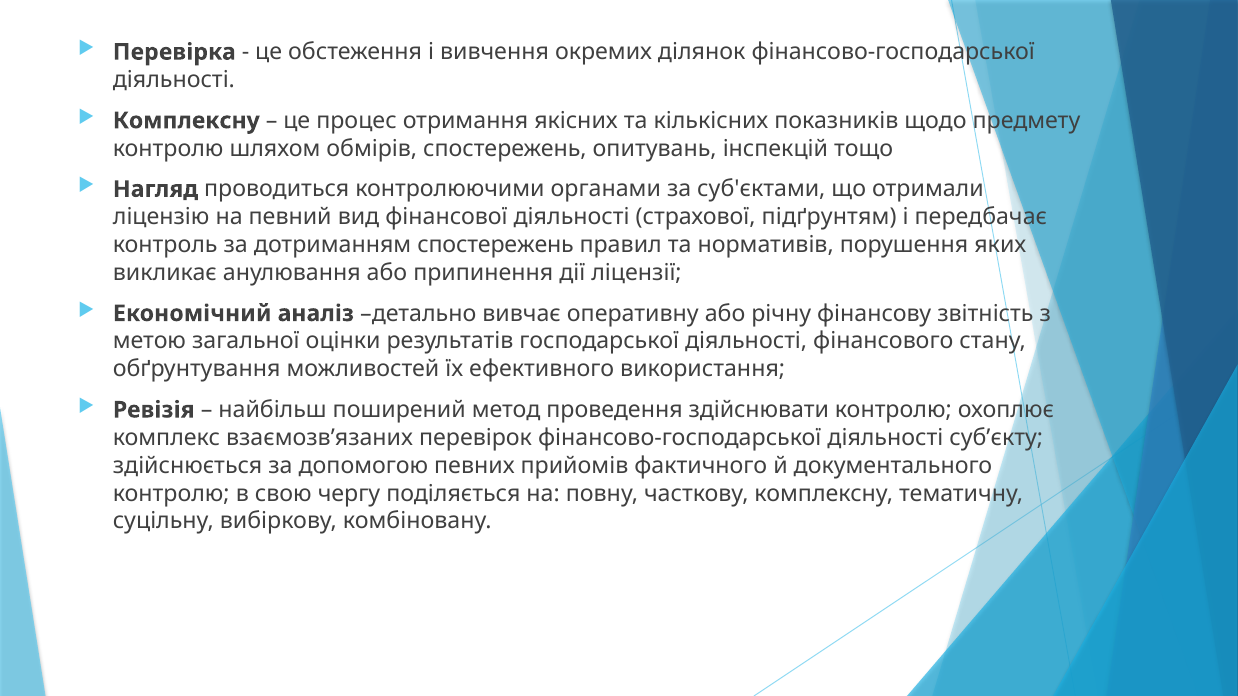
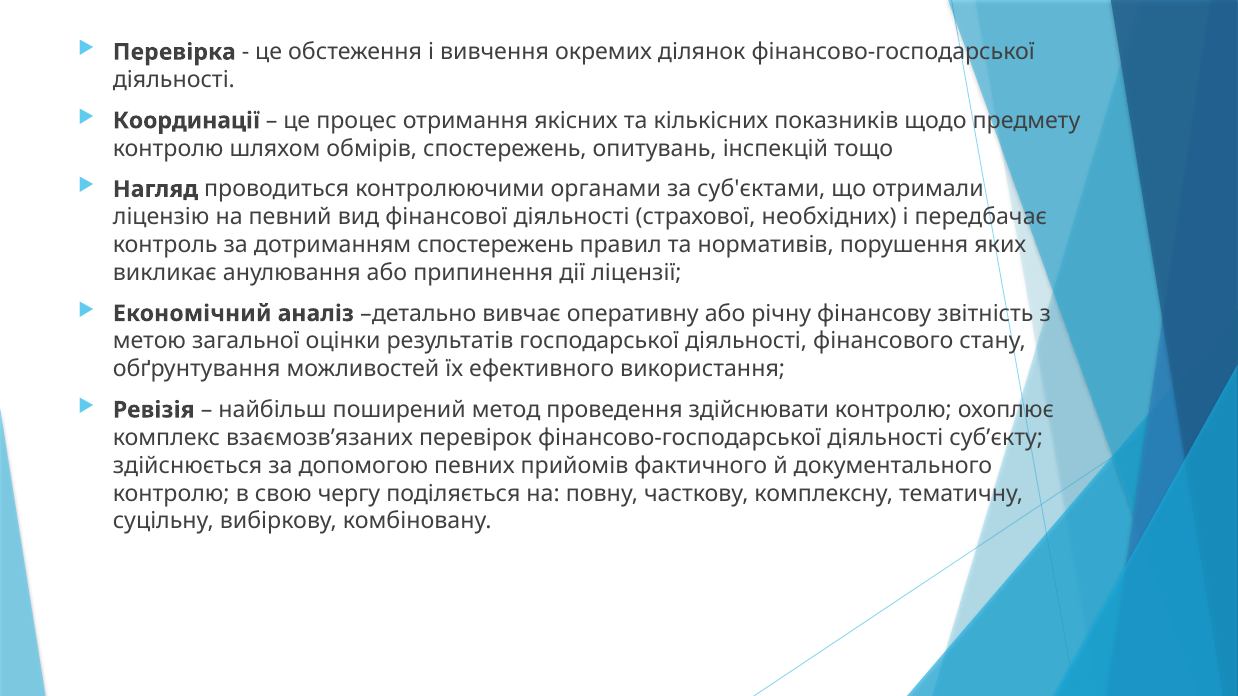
Комплексну at (186, 121): Комплексну -> Координації
підґрунтям: підґрунтям -> необхідних
